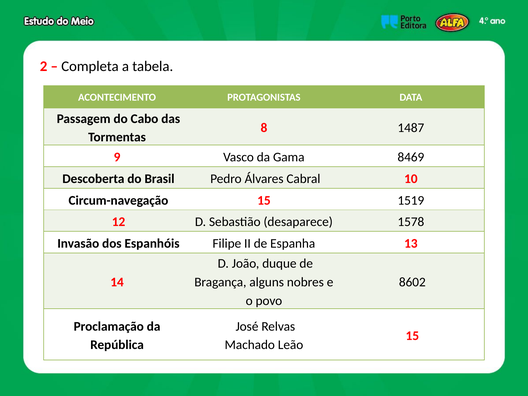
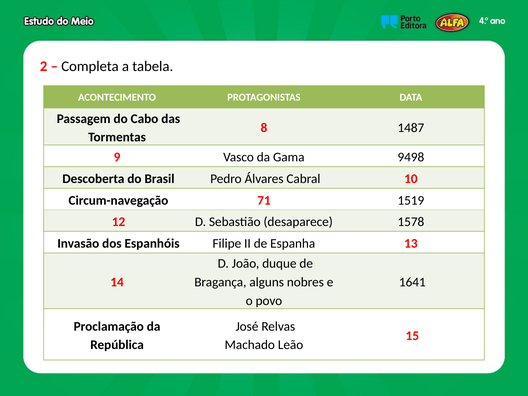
8469: 8469 -> 9498
Circum-navegação 15: 15 -> 71
8602: 8602 -> 1641
